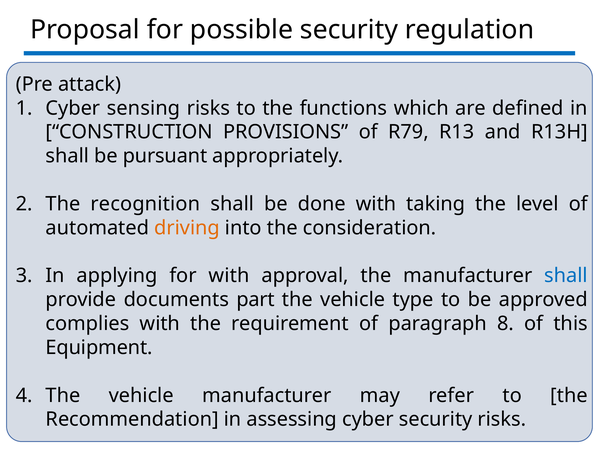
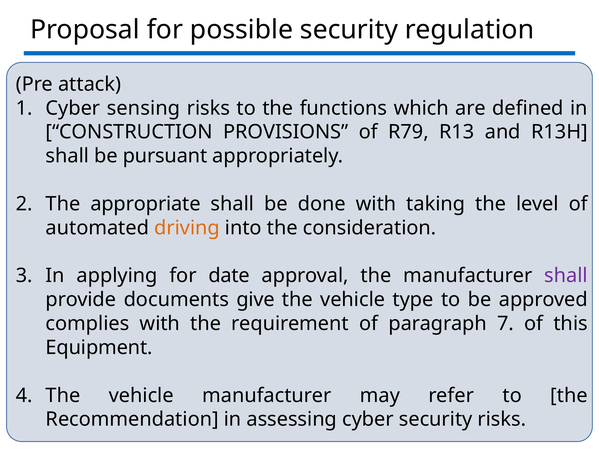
recognition: recognition -> appropriate
for with: with -> date
shall at (566, 276) colour: blue -> purple
part: part -> give
8: 8 -> 7
